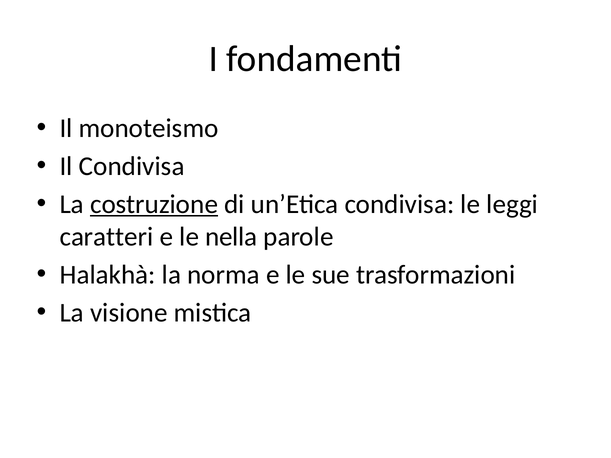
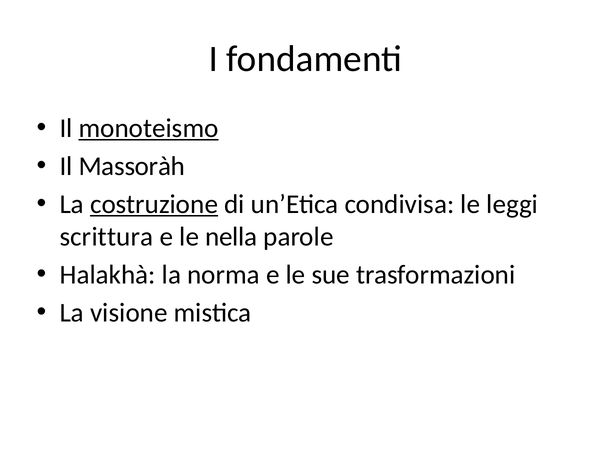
monoteismo underline: none -> present
Il Condivisa: Condivisa -> Massoràh
caratteri: caratteri -> scrittura
